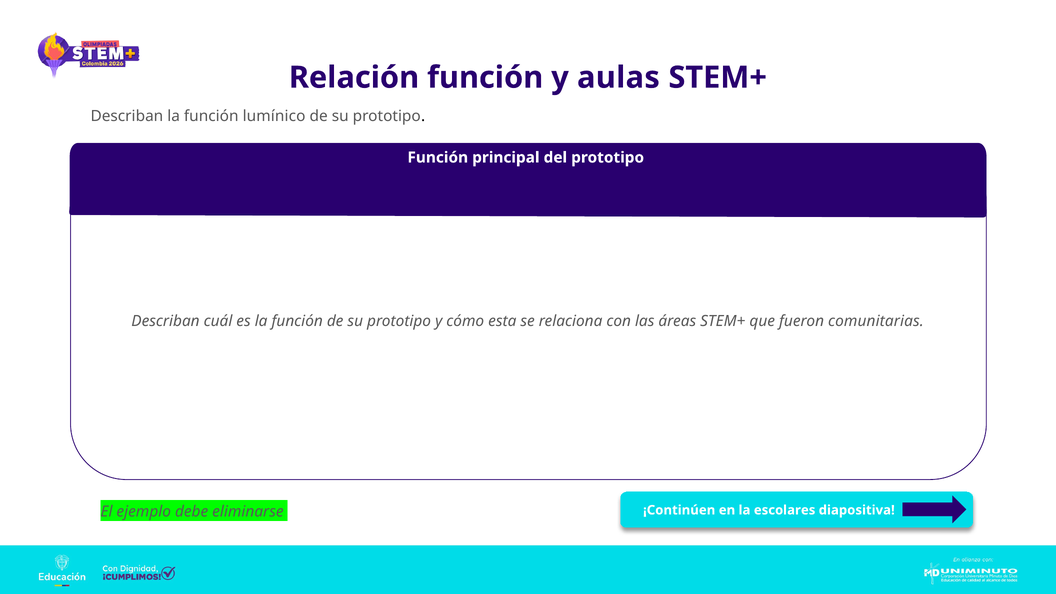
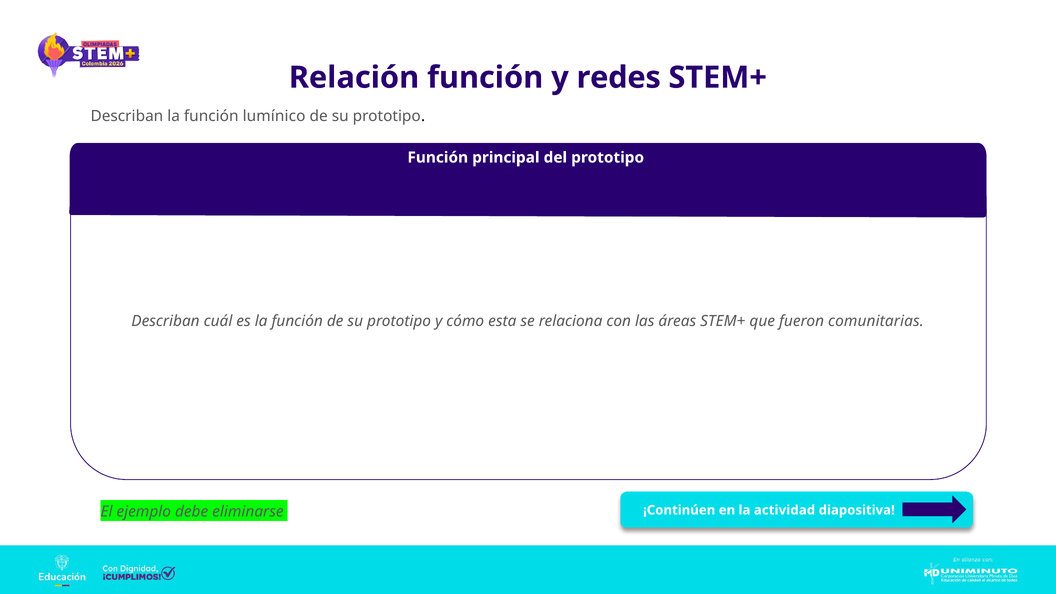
aulas: aulas -> redes
escolares: escolares -> actividad
